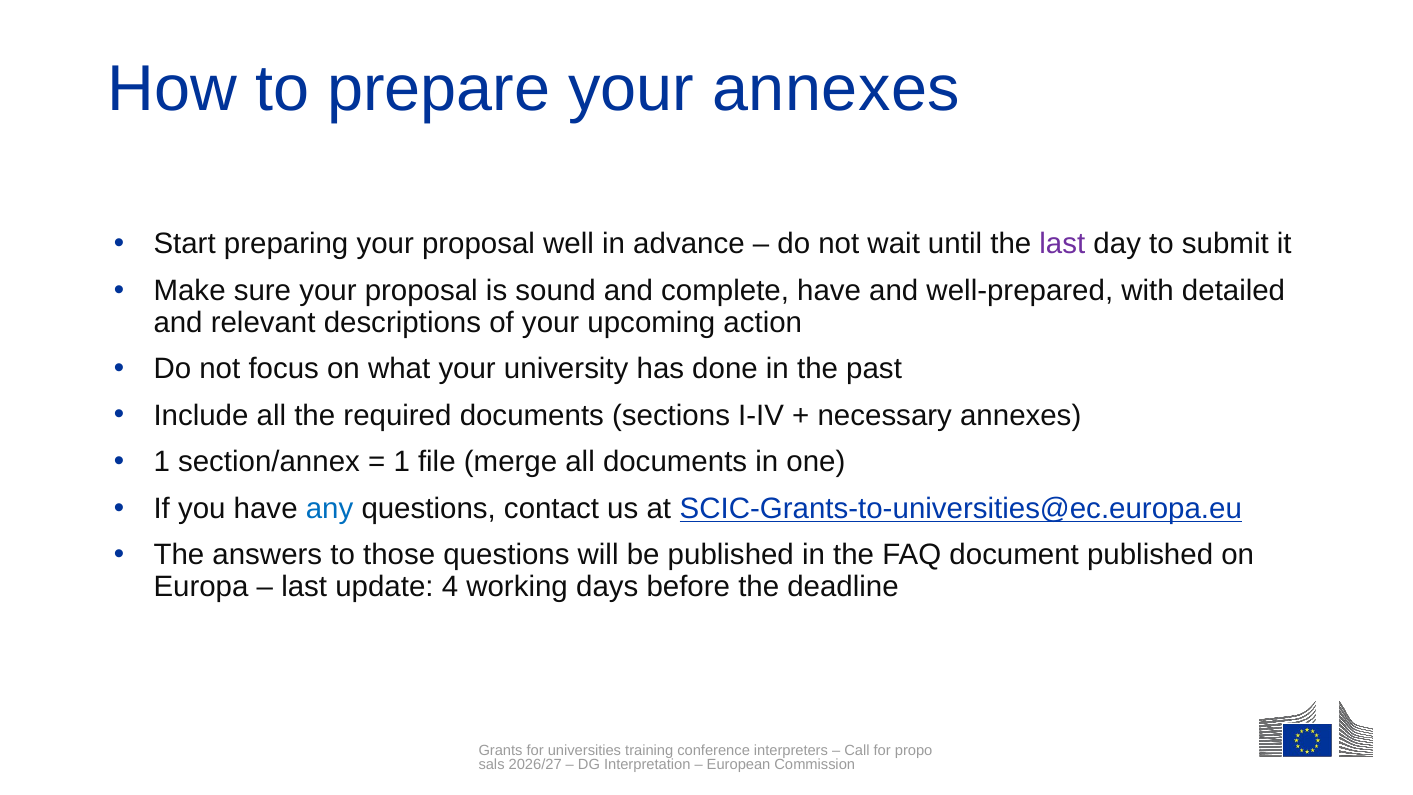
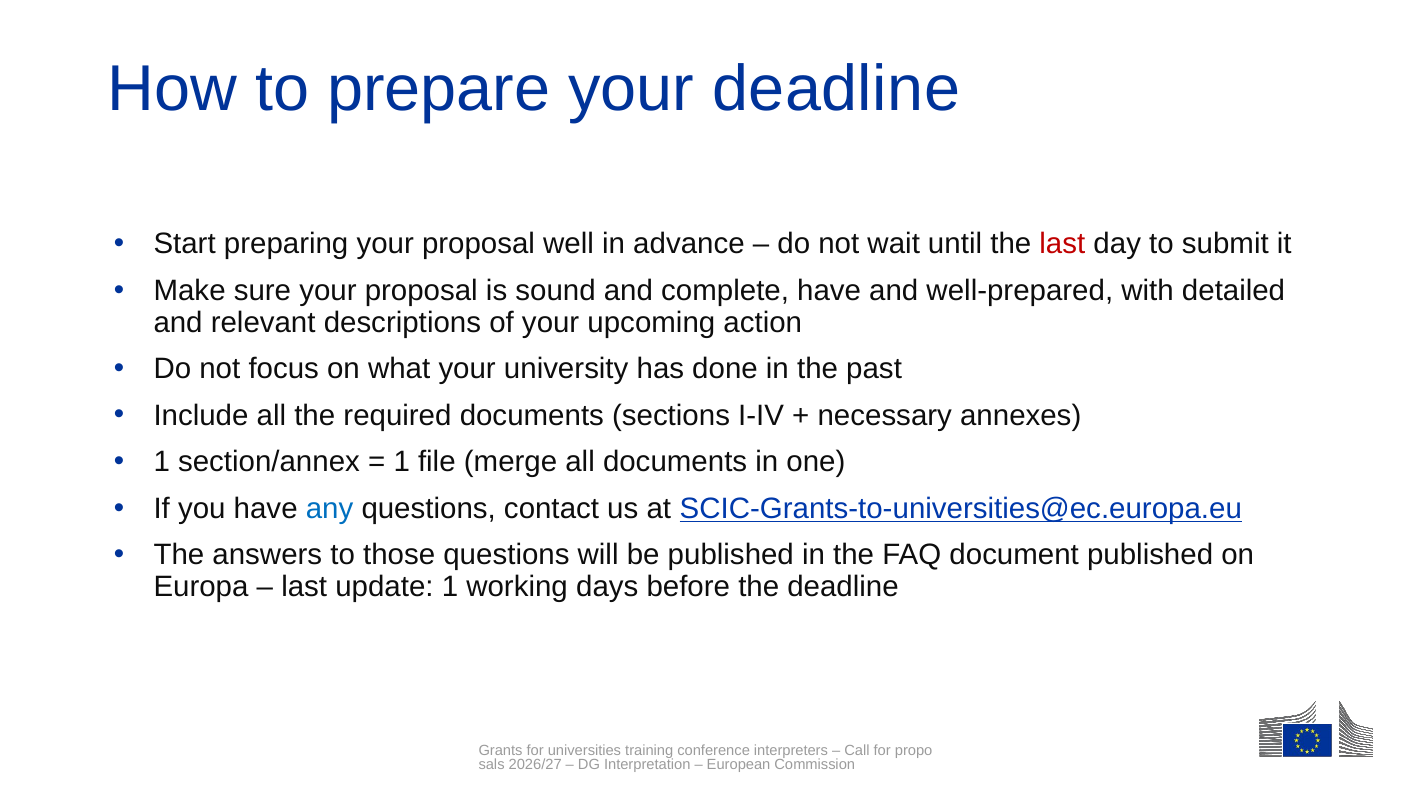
your annexes: annexes -> deadline
last at (1062, 244) colour: purple -> red
update 4: 4 -> 1
